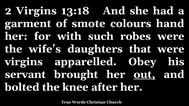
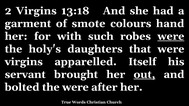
were at (171, 36) underline: none -> present
wife's: wife's -> holy's
Obey: Obey -> Itself
the knee: knee -> were
